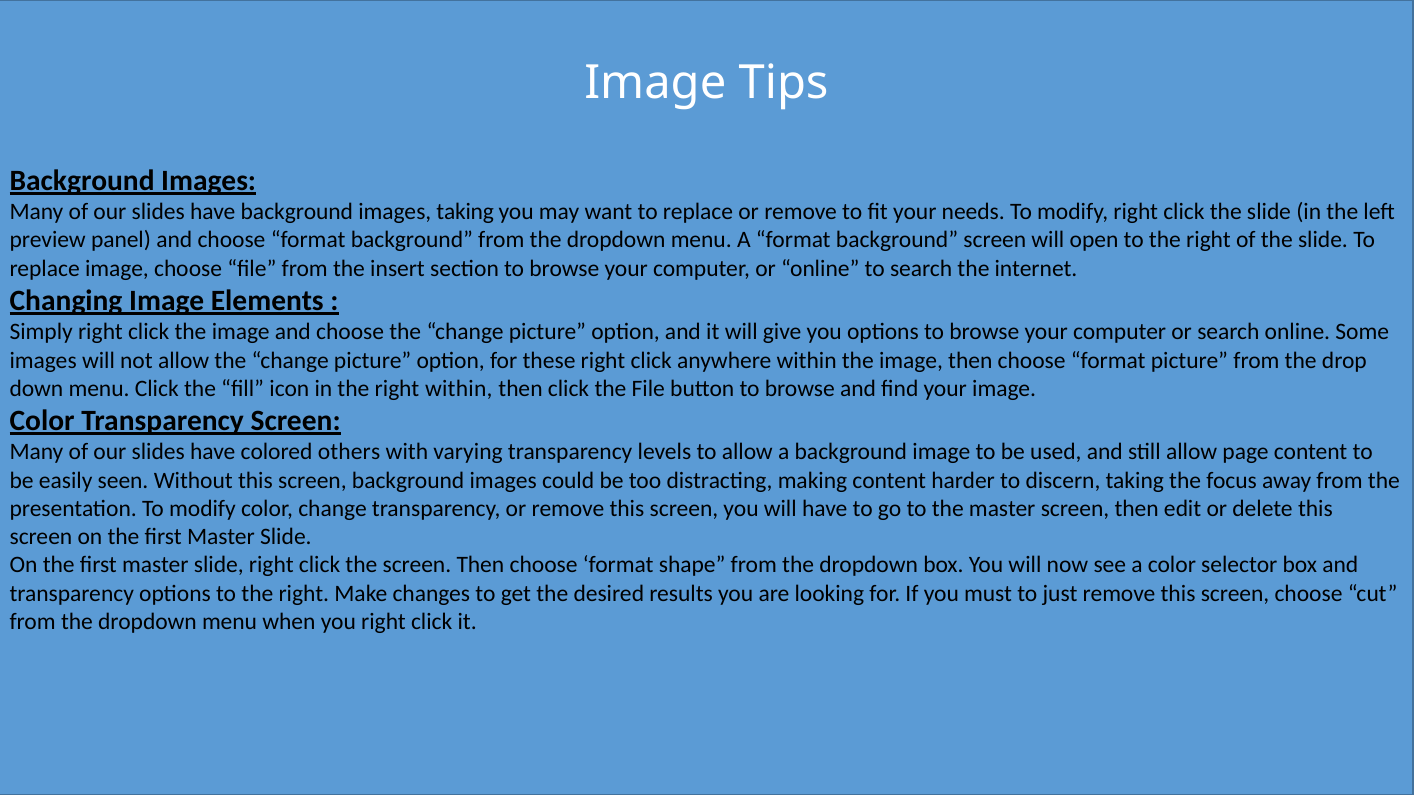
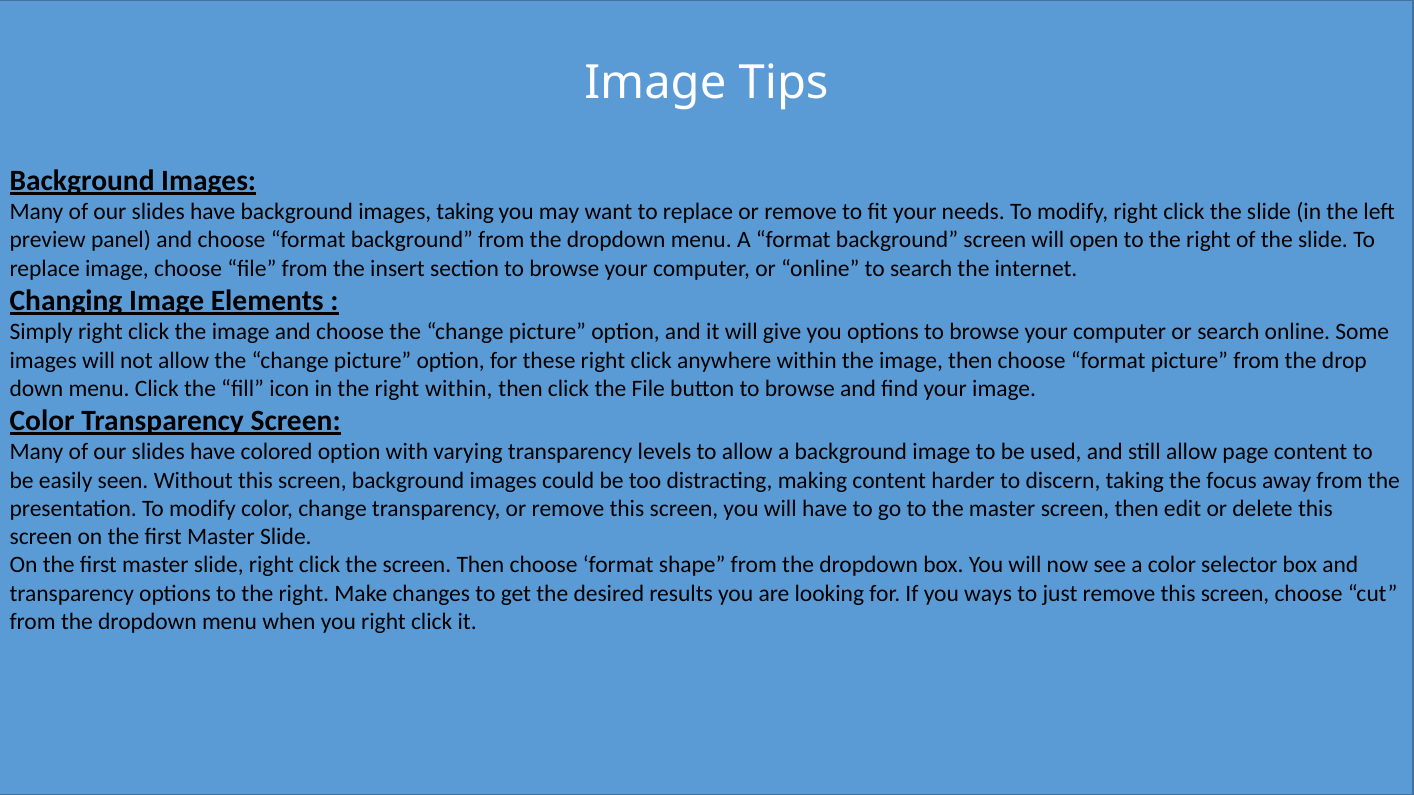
colored others: others -> option
must: must -> ways
